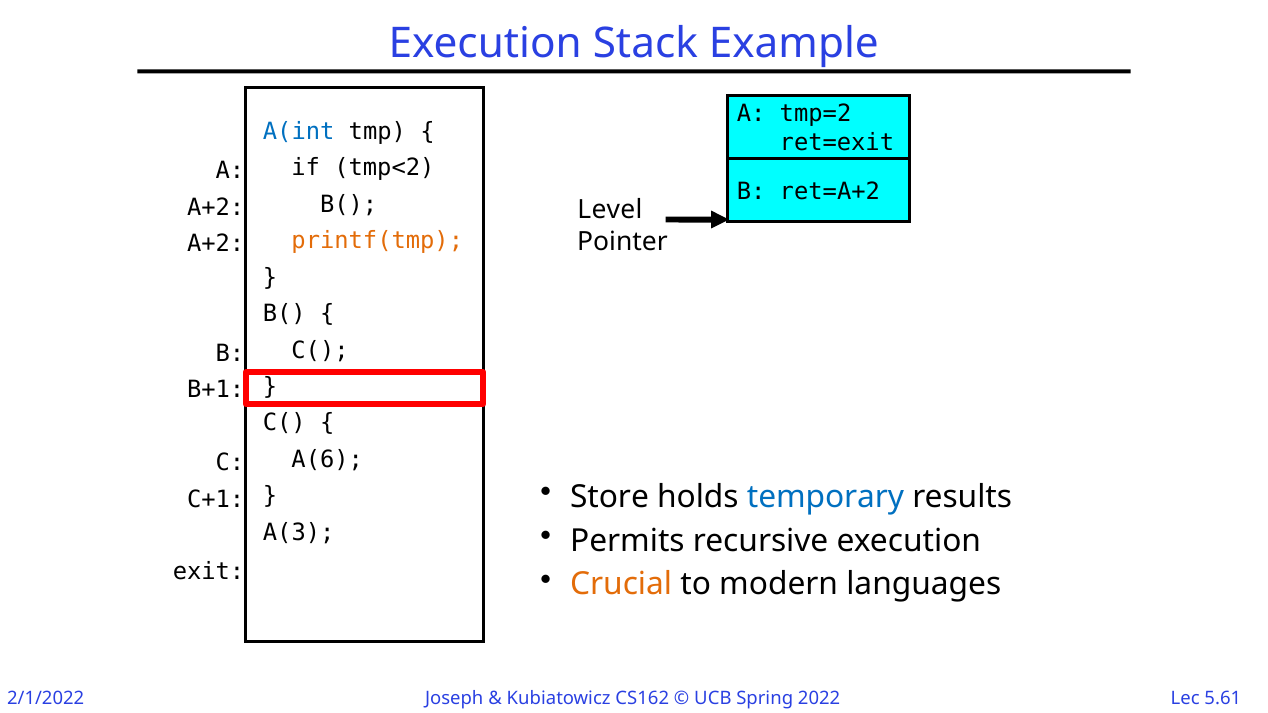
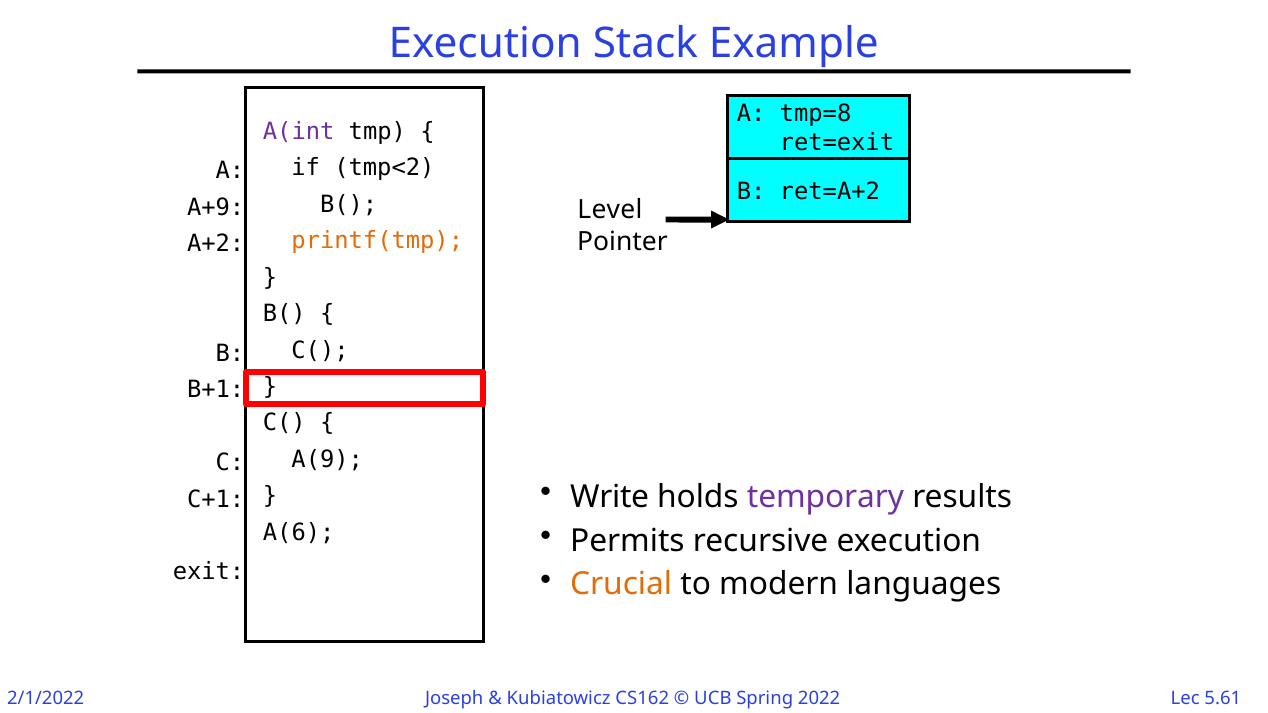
tmp=2: tmp=2 -> tmp=8
A(int colour: blue -> purple
A+2 at (216, 208): A+2 -> A+9
A(6: A(6 -> A(9
Store: Store -> Write
temporary colour: blue -> purple
A(3: A(3 -> A(6
